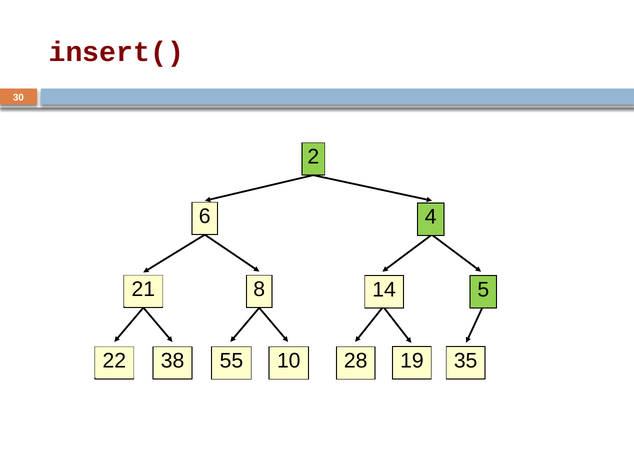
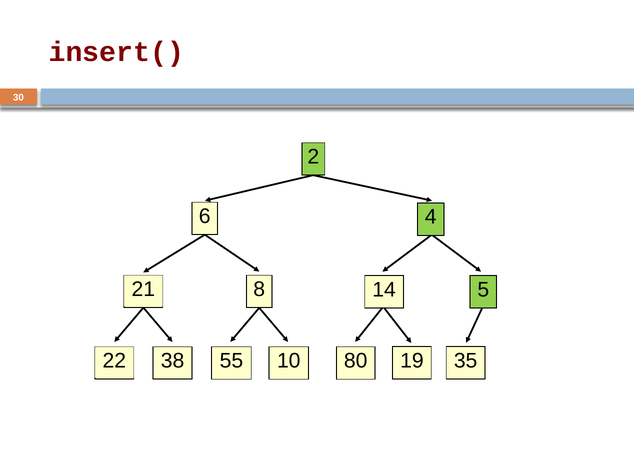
28: 28 -> 80
